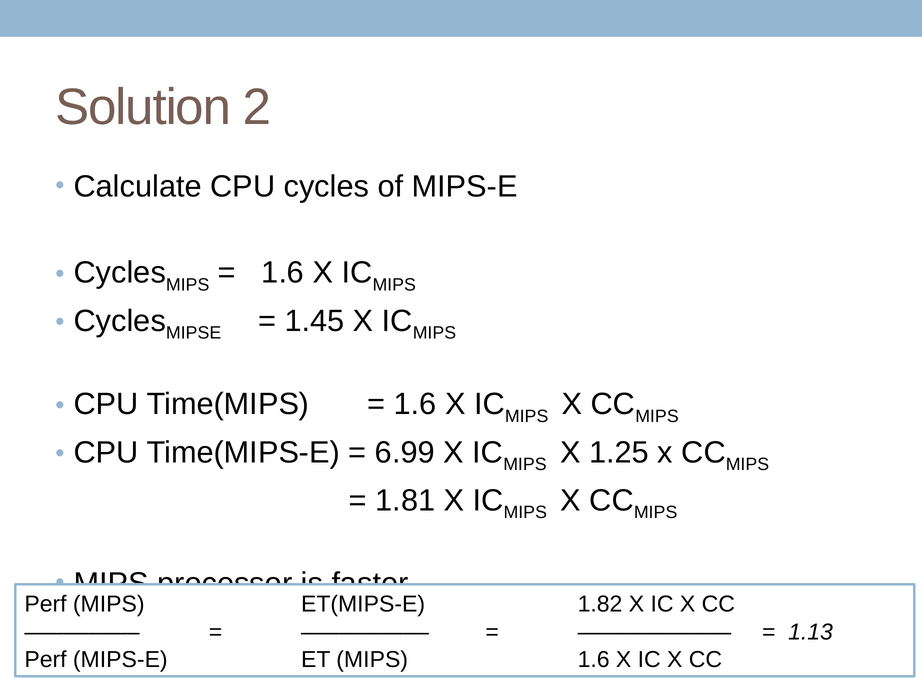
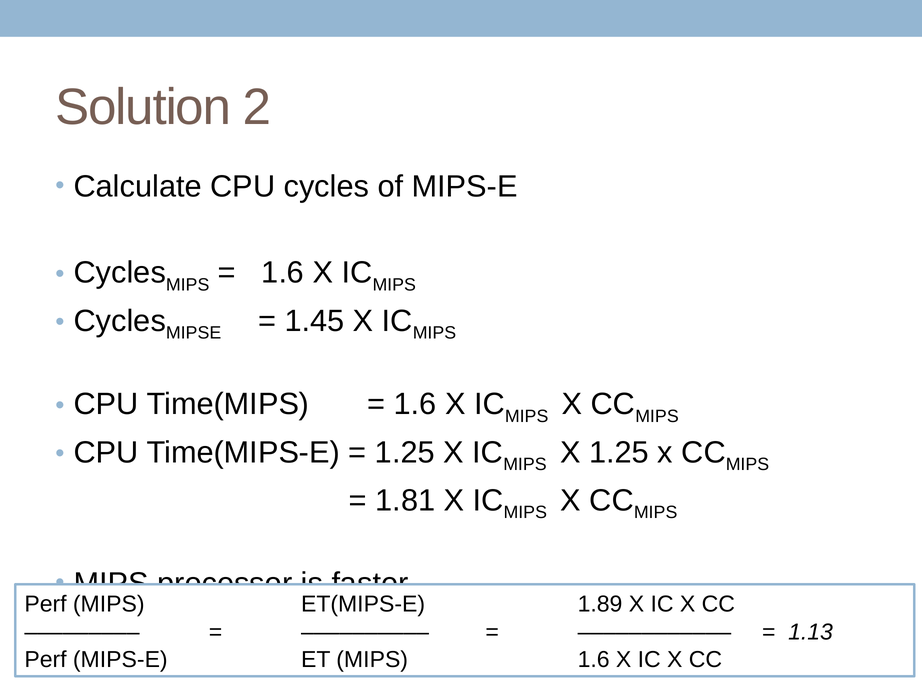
6.99 at (405, 452): 6.99 -> 1.25
1.82: 1.82 -> 1.89
